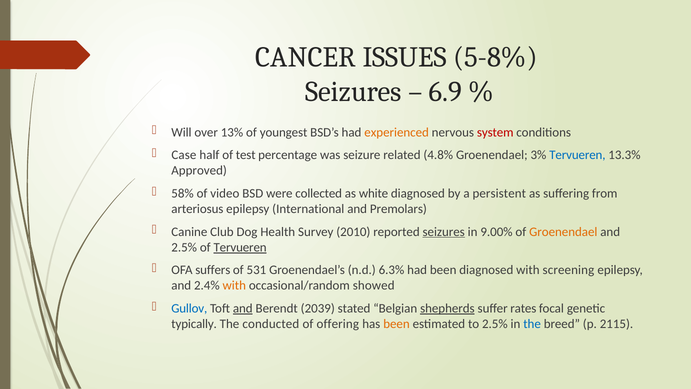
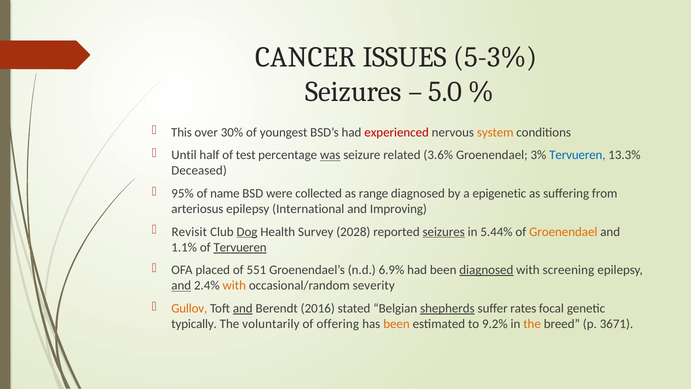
5-8%: 5-8% -> 5-3%
6.9: 6.9 -> 5.0
Will: Will -> This
13%: 13% -> 30%
experienced colour: orange -> red
system colour: red -> orange
Case: Case -> Until
was underline: none -> present
4.8%: 4.8% -> 3.6%
Approved: Approved -> Deceased
58%: 58% -> 95%
video: video -> name
white: white -> range
persistent: persistent -> epigenetic
Premolars: Premolars -> Improving
Canine: Canine -> Revisit
Dog underline: none -> present
2010: 2010 -> 2028
9.00%: 9.00% -> 5.44%
2.5% at (184, 247): 2.5% -> 1.1%
suffers: suffers -> placed
531: 531 -> 551
6.3%: 6.3% -> 6.9%
diagnosed at (486, 270) underline: none -> present
and at (181, 285) underline: none -> present
showed: showed -> severity
Gullov colour: blue -> orange
2039: 2039 -> 2016
conducted: conducted -> voluntarily
to 2.5%: 2.5% -> 9.2%
the at (532, 324) colour: blue -> orange
2115: 2115 -> 3671
